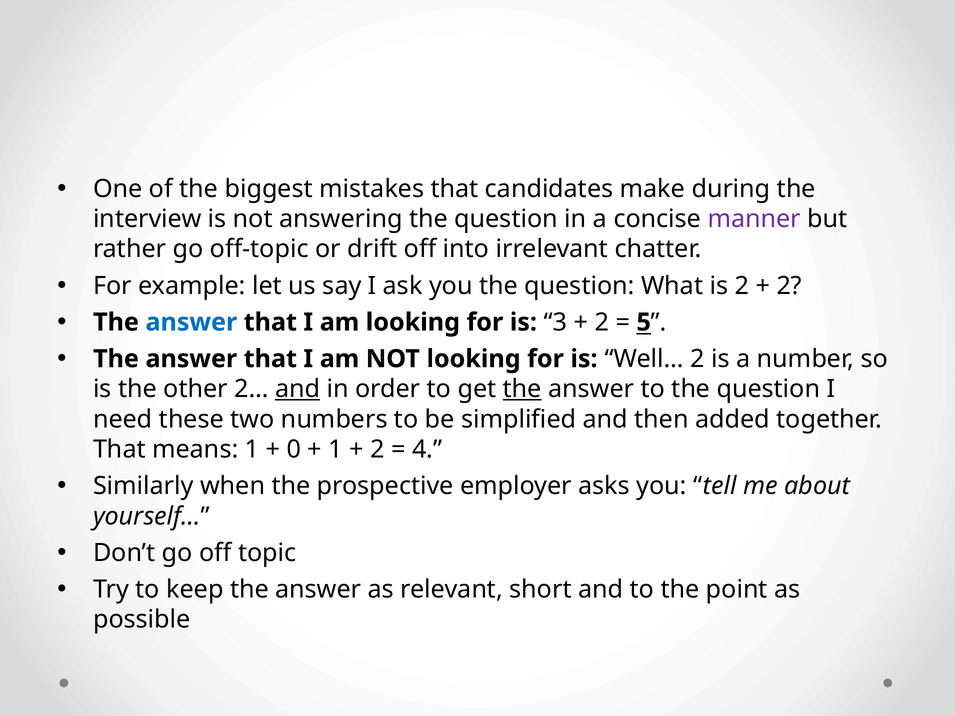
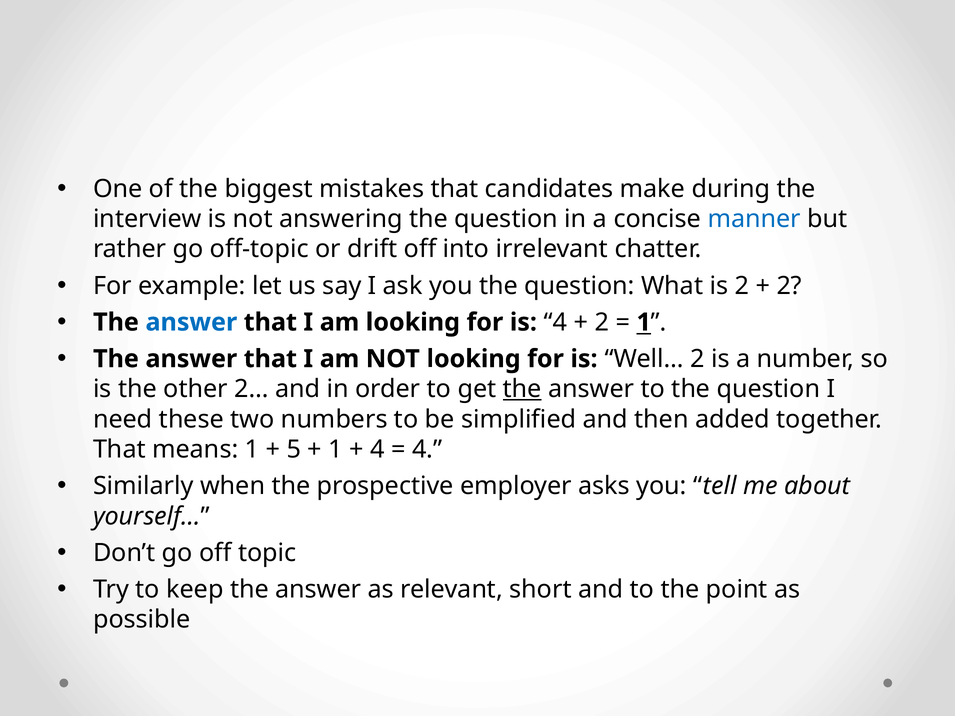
manner colour: purple -> blue
is 3: 3 -> 4
5 at (644, 322): 5 -> 1
and at (298, 389) underline: present -> none
0: 0 -> 5
2 at (377, 450): 2 -> 4
